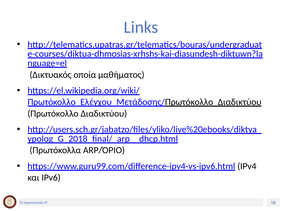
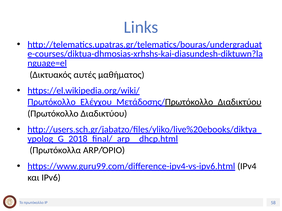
οποία: οποία -> αυτές
